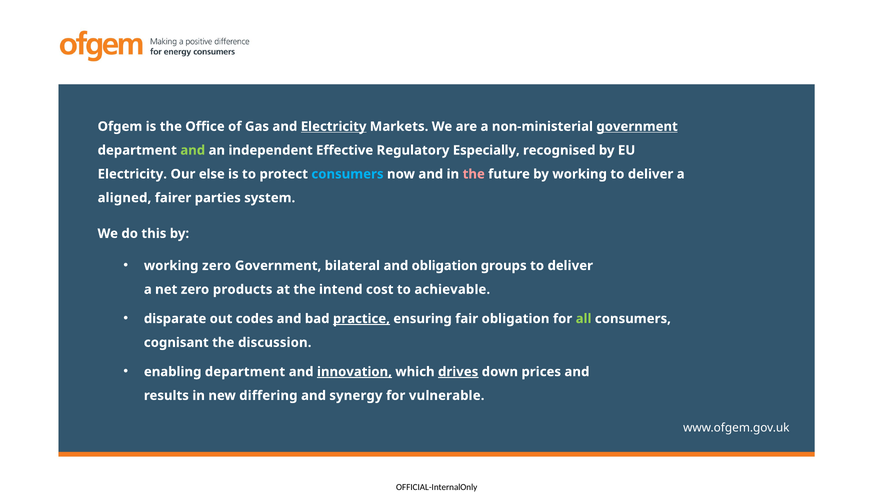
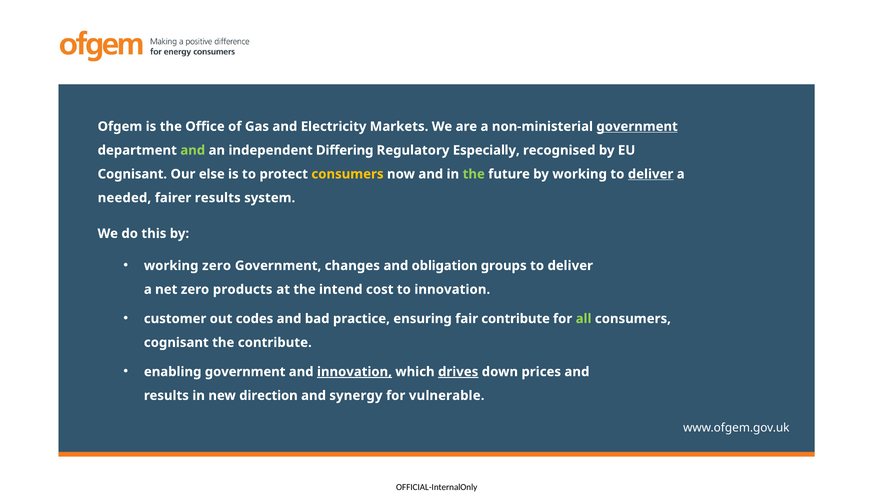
Electricity at (334, 126) underline: present -> none
Effective: Effective -> Differing
Electricity at (132, 174): Electricity -> Cognisant
consumers at (347, 174) colour: light blue -> yellow
the at (474, 174) colour: pink -> light green
deliver at (651, 174) underline: none -> present
aligned: aligned -> needed
fairer parties: parties -> results
bilateral: bilateral -> changes
to achievable: achievable -> innovation
disparate: disparate -> customer
practice underline: present -> none
fair obligation: obligation -> contribute
the discussion: discussion -> contribute
enabling department: department -> government
differing: differing -> direction
